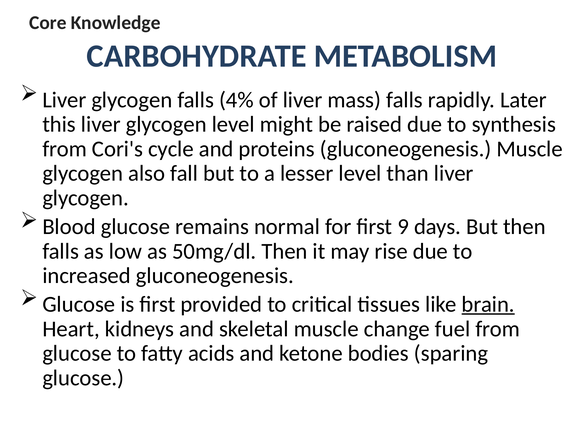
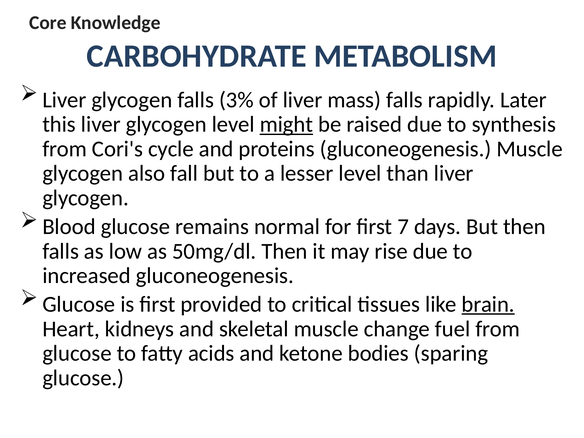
4%: 4% -> 3%
might underline: none -> present
9: 9 -> 7
